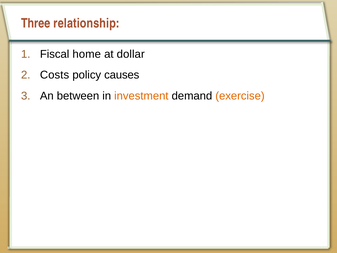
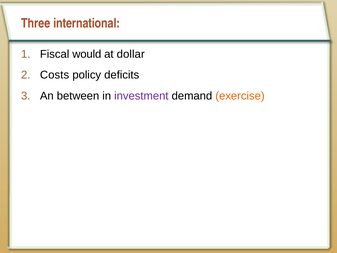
relationship: relationship -> international
home: home -> would
causes: causes -> deficits
investment colour: orange -> purple
